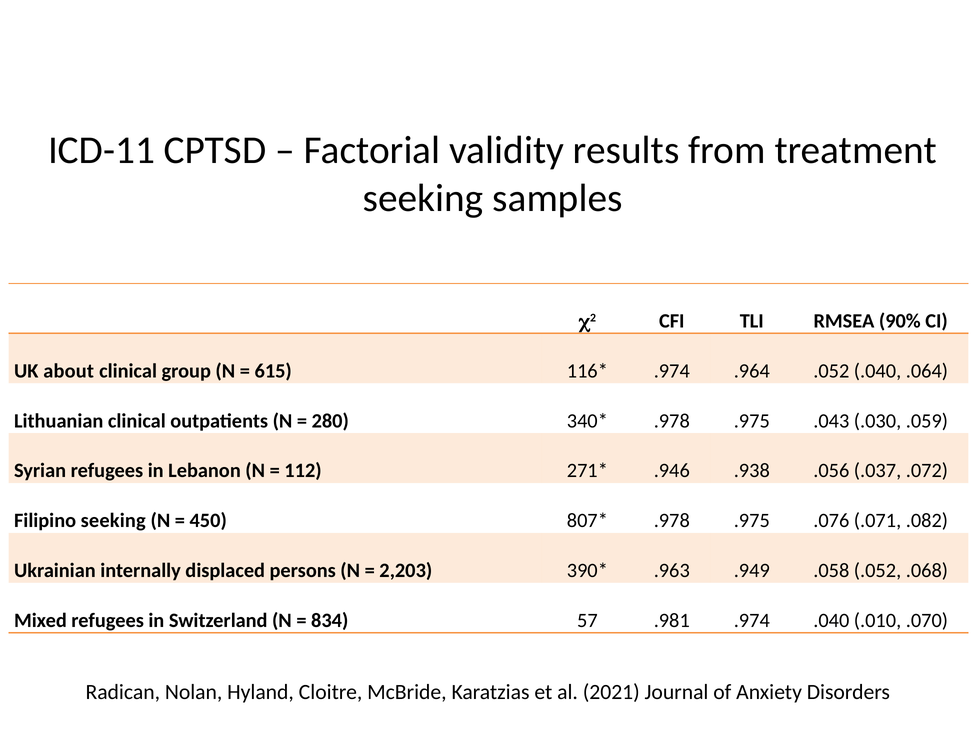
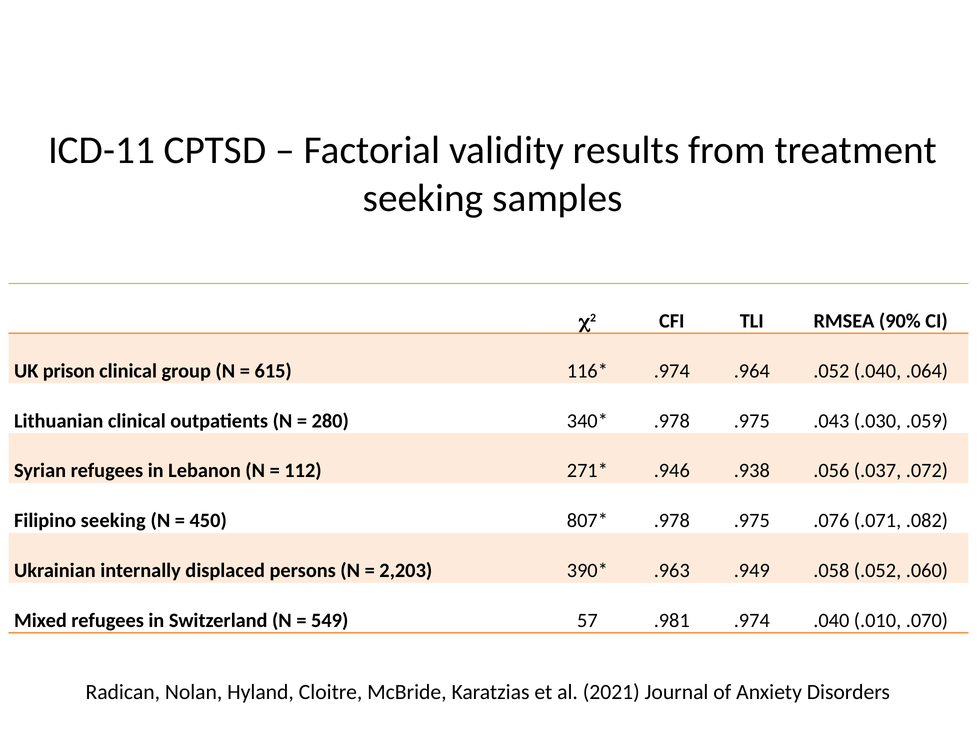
about: about -> prison
.068: .068 -> .060
834: 834 -> 549
